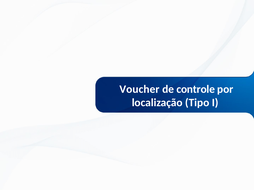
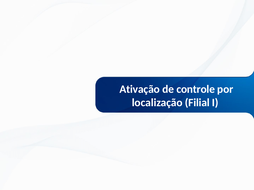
Voucher: Voucher -> Ativação
Tipo: Tipo -> Filial
